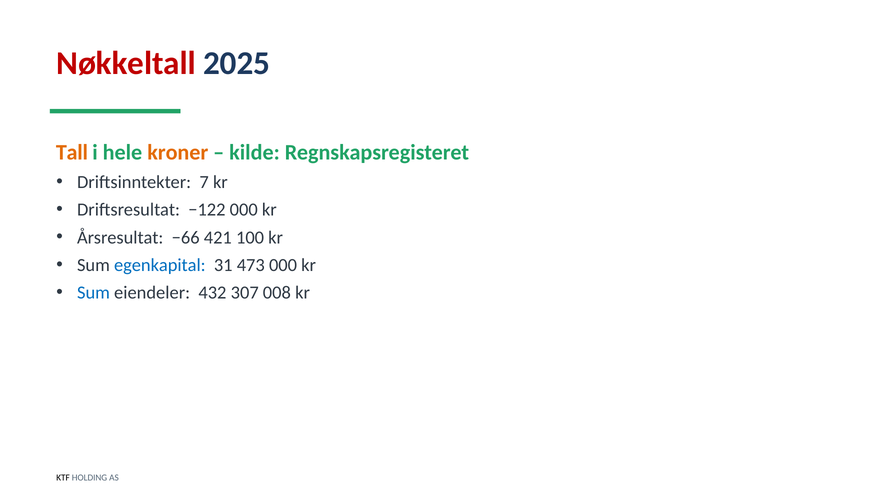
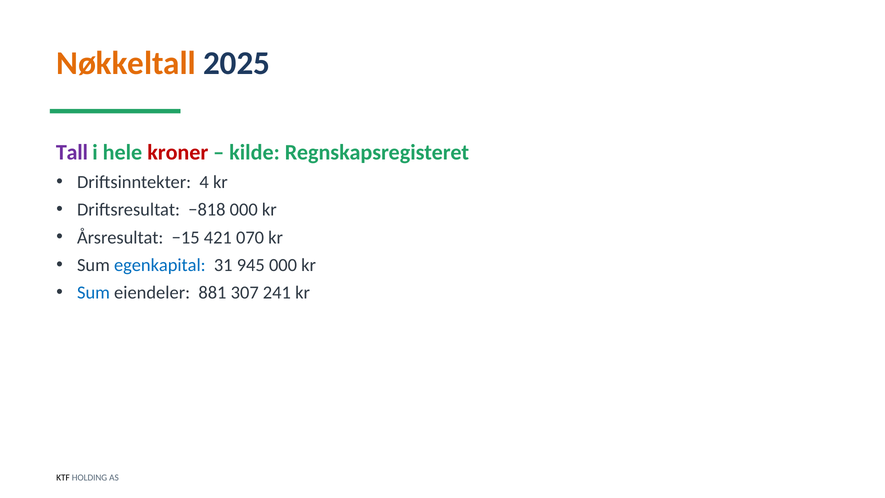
Nøkkeltall colour: red -> orange
Tall colour: orange -> purple
kroner colour: orange -> red
7: 7 -> 4
−122: −122 -> −818
−66: −66 -> −15
100: 100 -> 070
473: 473 -> 945
432: 432 -> 881
008: 008 -> 241
